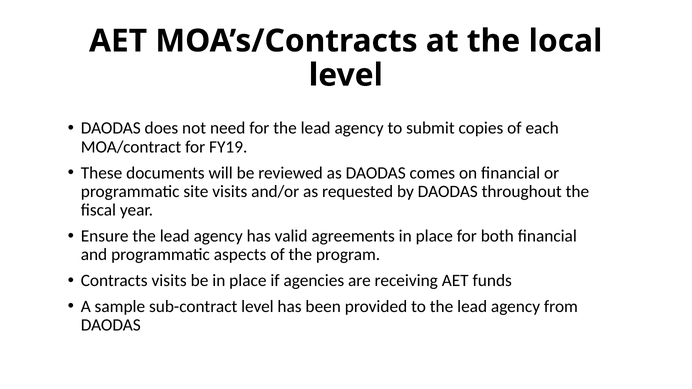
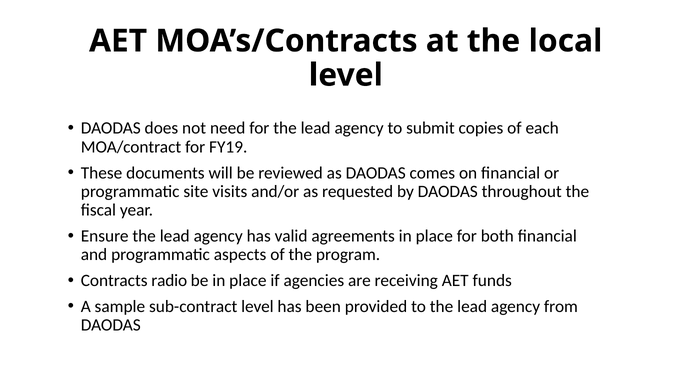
Contracts visits: visits -> radio
